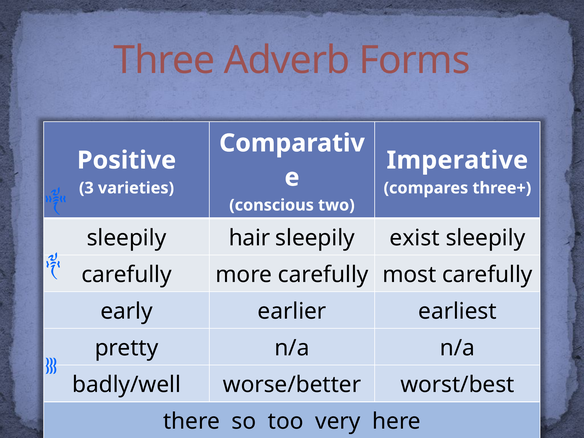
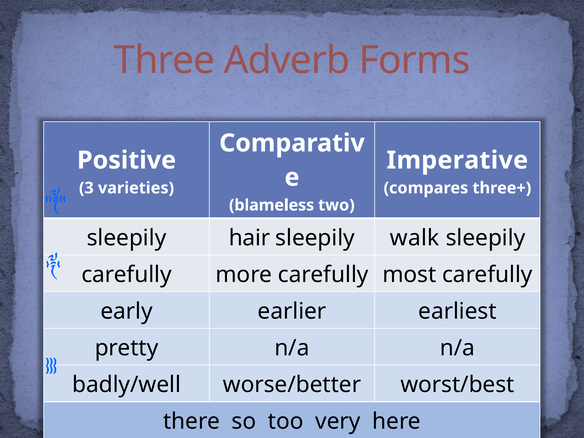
conscious: conscious -> blameless
exist: exist -> walk
